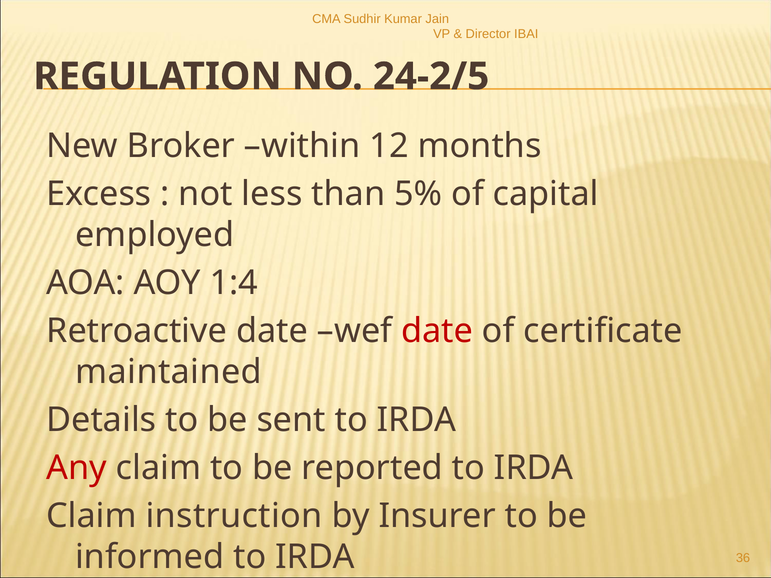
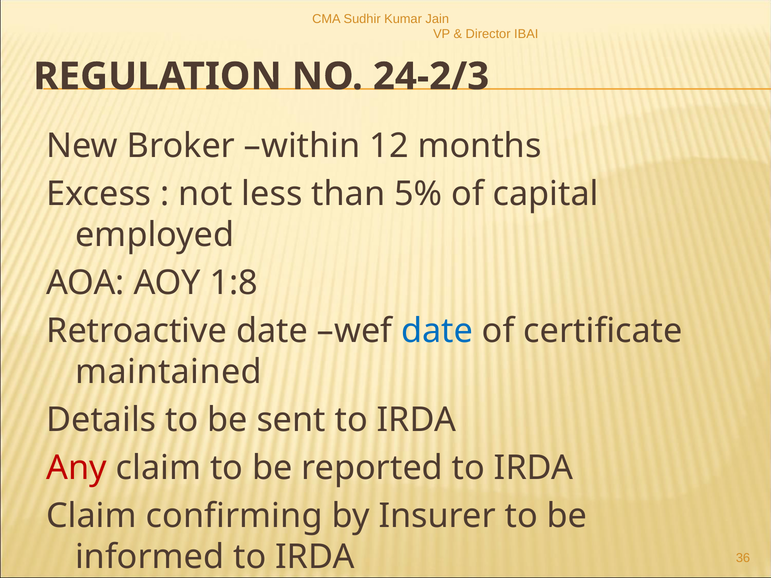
24-2/5: 24-2/5 -> 24-2/3
1:4: 1:4 -> 1:8
date at (437, 331) colour: red -> blue
instruction: instruction -> confirming
